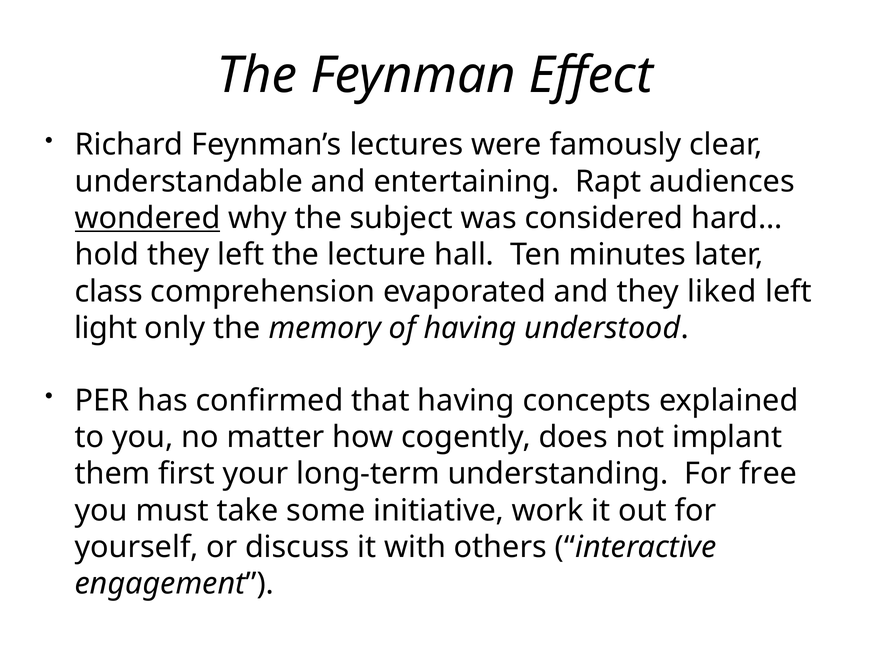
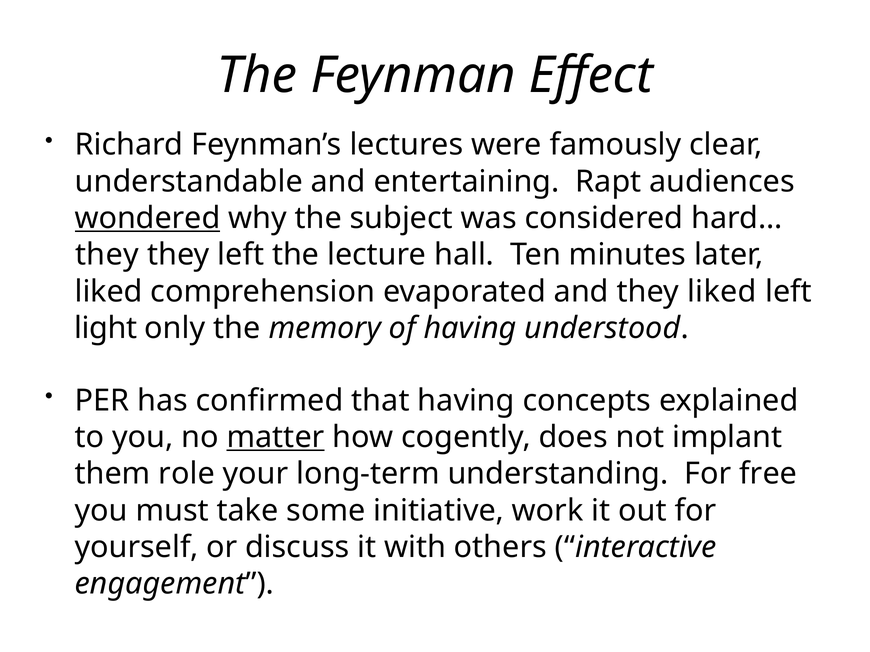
hold at (107, 255): hold -> they
class at (109, 292): class -> liked
matter underline: none -> present
first: first -> role
